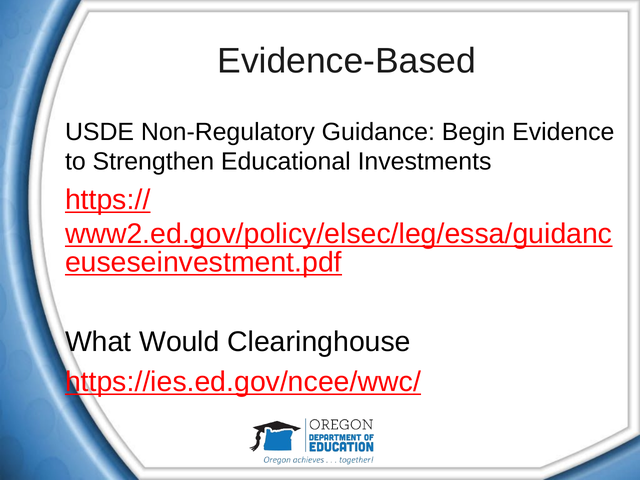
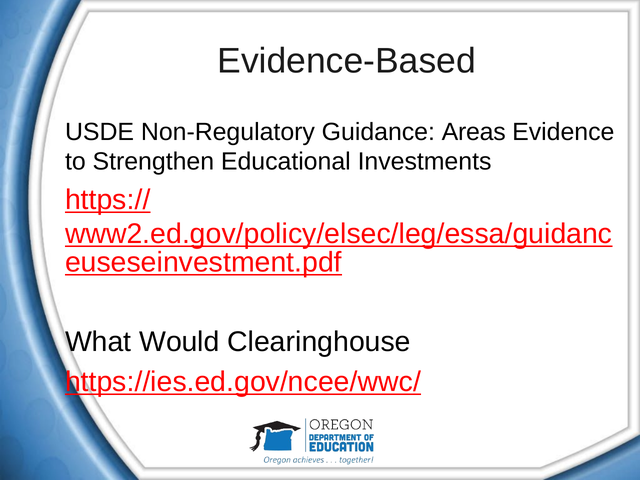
Begin: Begin -> Areas
